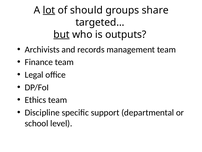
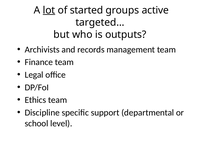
should: should -> started
share: share -> active
but underline: present -> none
